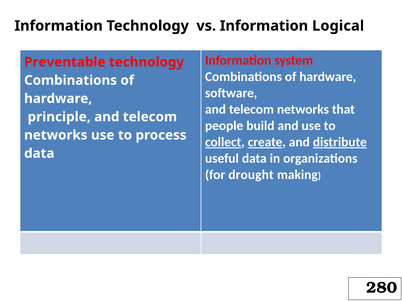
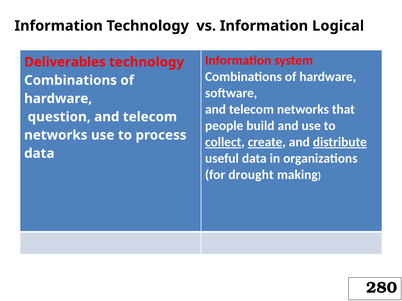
Preventable: Preventable -> Deliverables
principle: principle -> question
